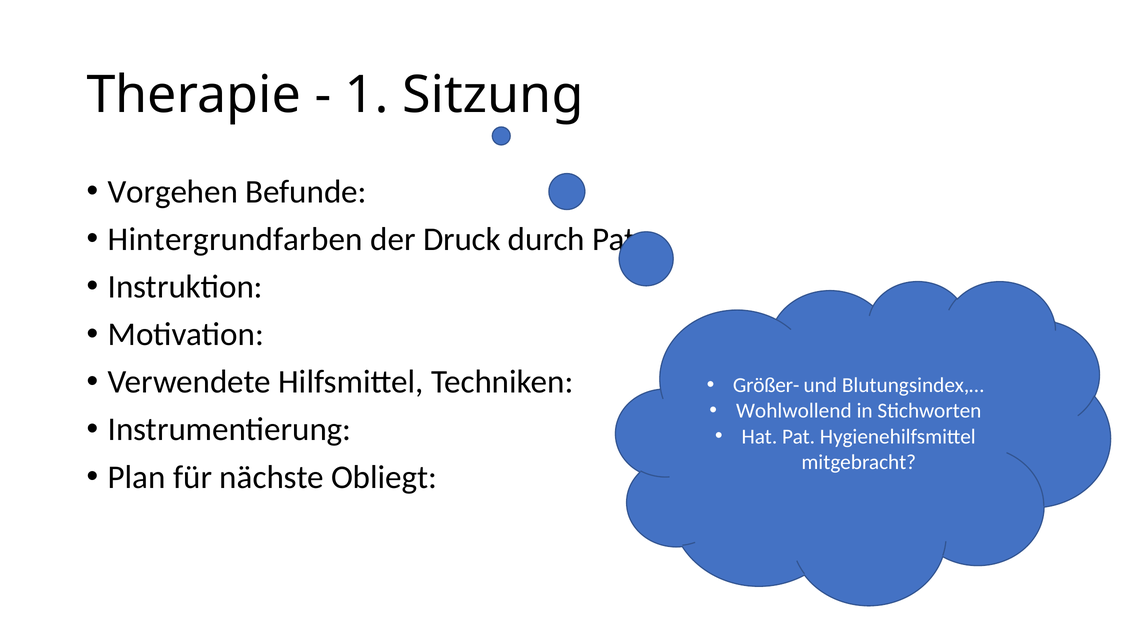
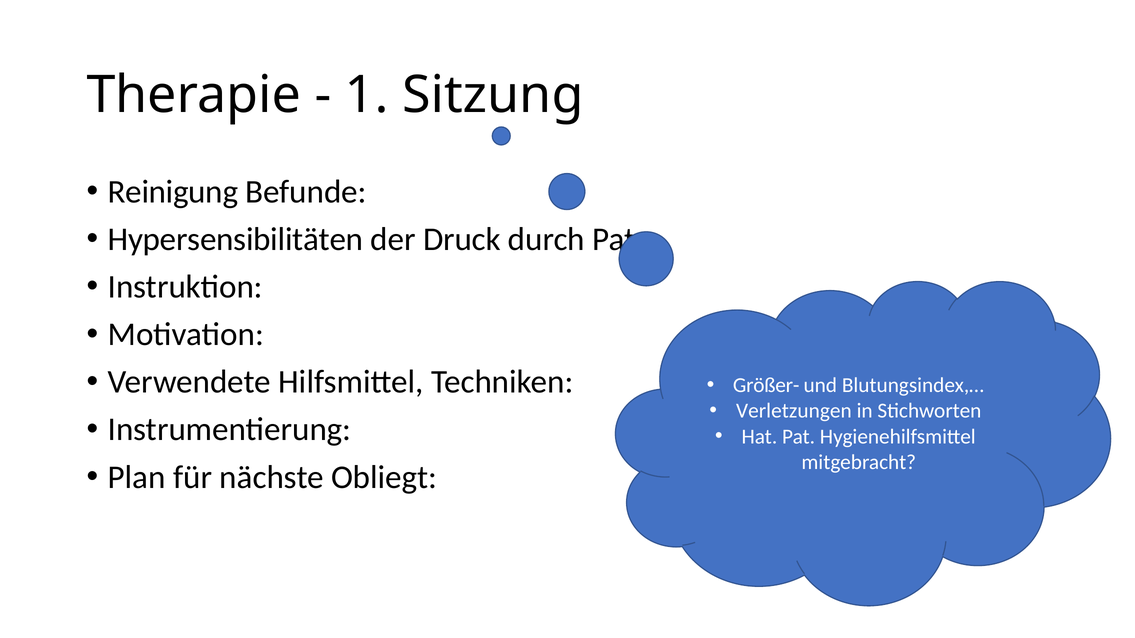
Vorgehen: Vorgehen -> Reinigung
Hintergrundfarben: Hintergrundfarben -> Hypersensibilitäten
Wohlwollend: Wohlwollend -> Verletzungen
